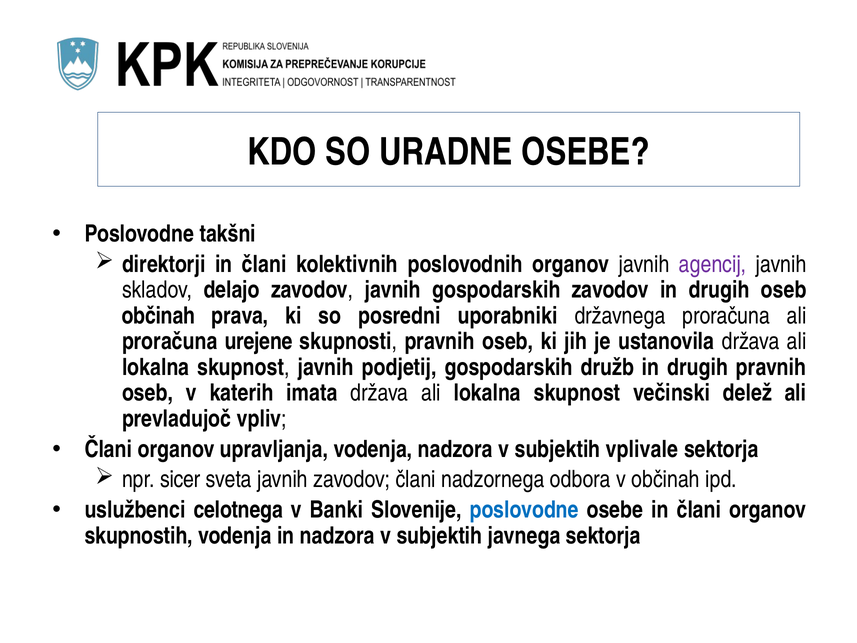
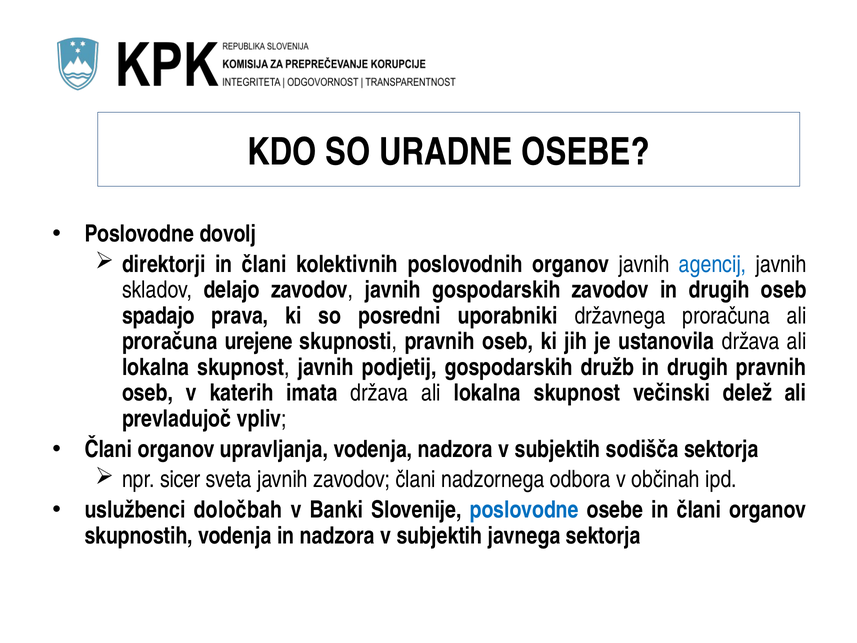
takšni: takšni -> dovolj
agencij colour: purple -> blue
občinah at (158, 316): občinah -> spadajo
vplivale: vplivale -> sodišča
celotnega: celotnega -> določbah
